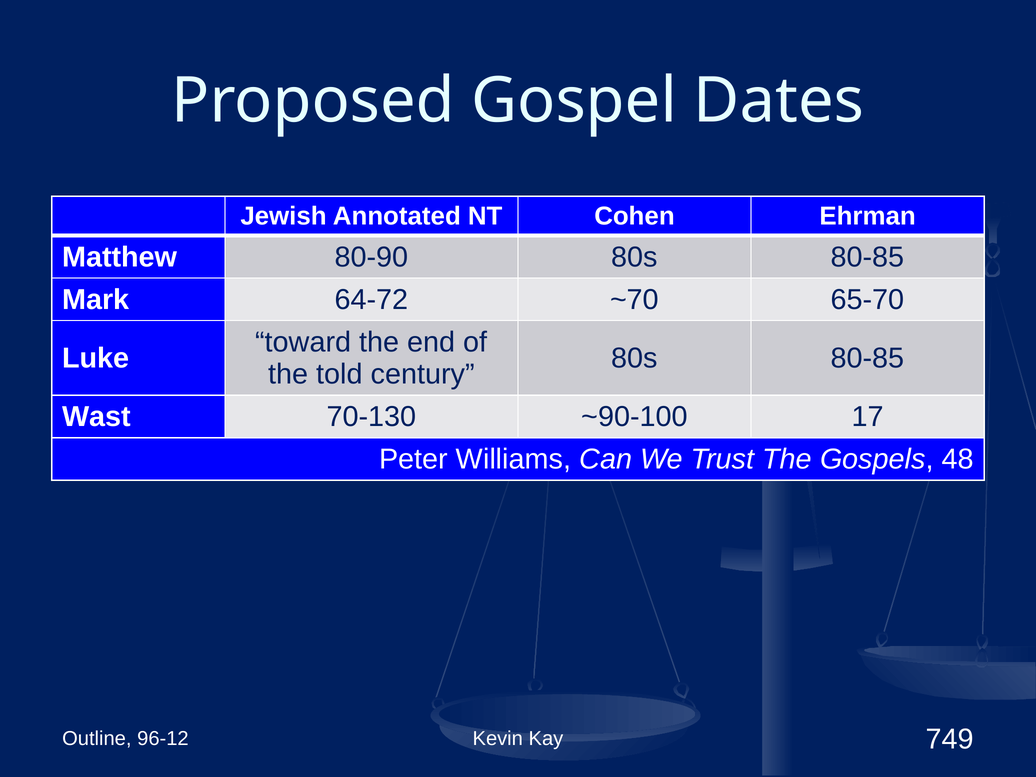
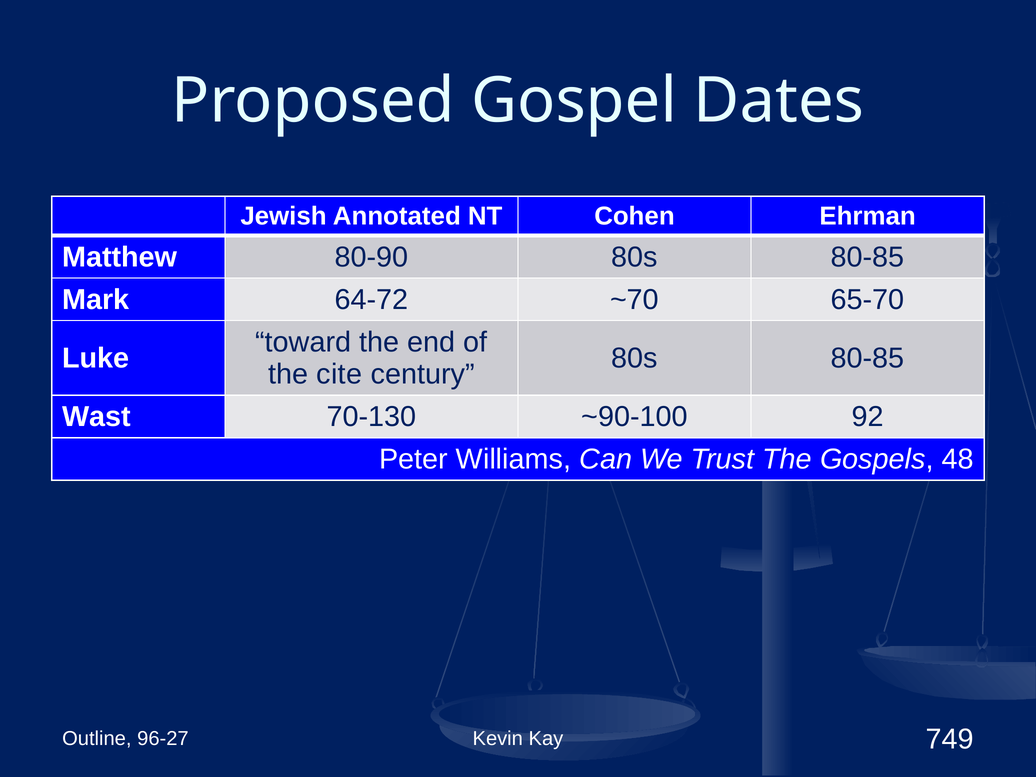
told: told -> cite
17: 17 -> 92
96-12: 96-12 -> 96-27
